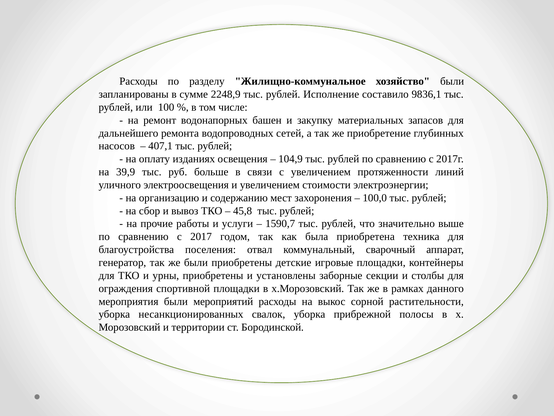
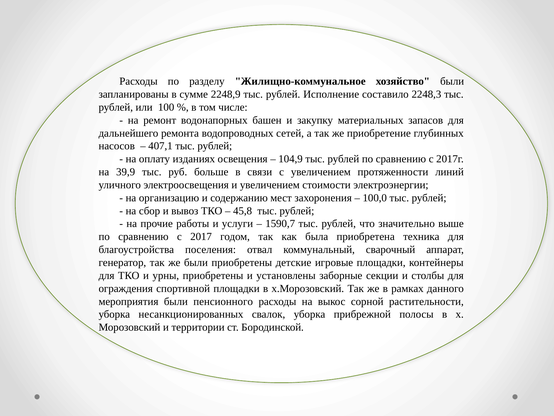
9836,1: 9836,1 -> 2248,3
мероприятий: мероприятий -> пенсионного
